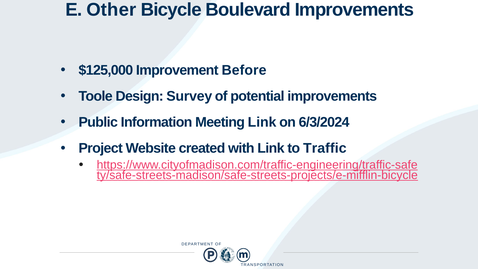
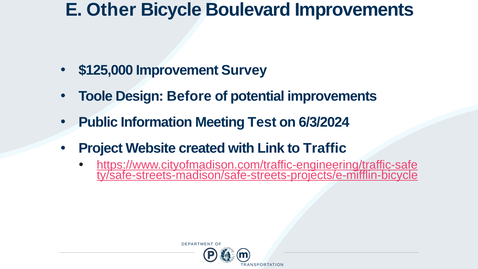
Before: Before -> Survey
Survey: Survey -> Before
Meeting Link: Link -> Test
